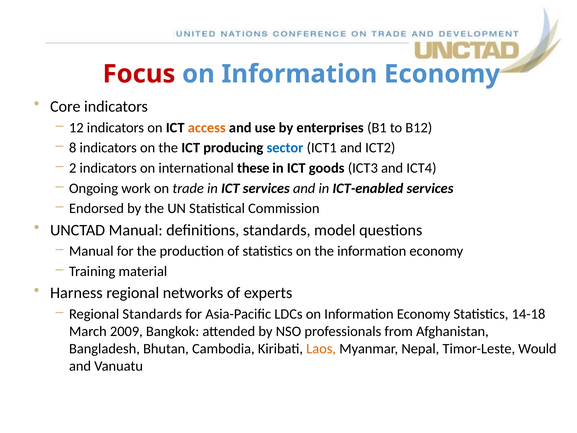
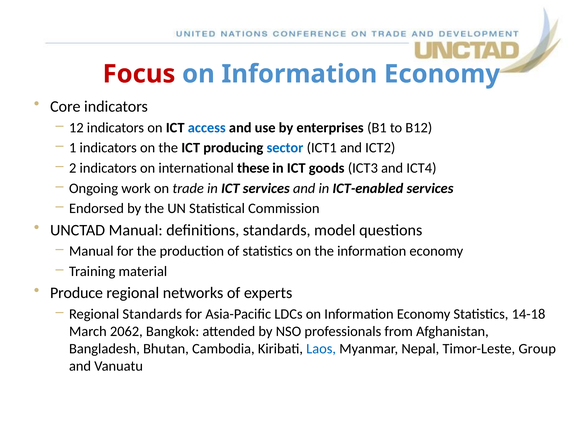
access colour: orange -> blue
8: 8 -> 1
Harness: Harness -> Produce
2009: 2009 -> 2062
Laos colour: orange -> blue
Would: Would -> Group
